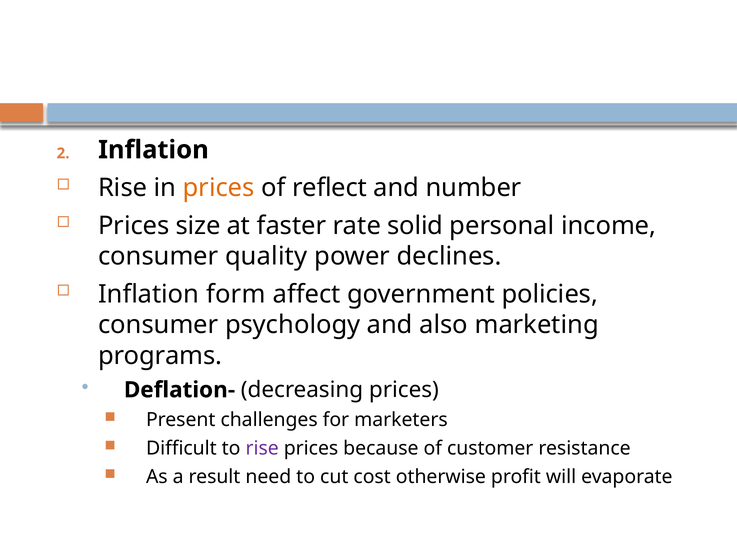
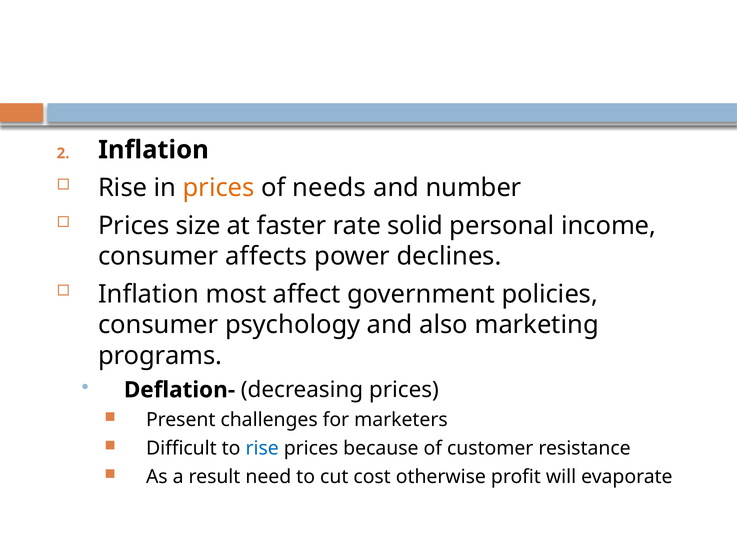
reflect: reflect -> needs
quality: quality -> affects
form: form -> most
rise at (262, 448) colour: purple -> blue
